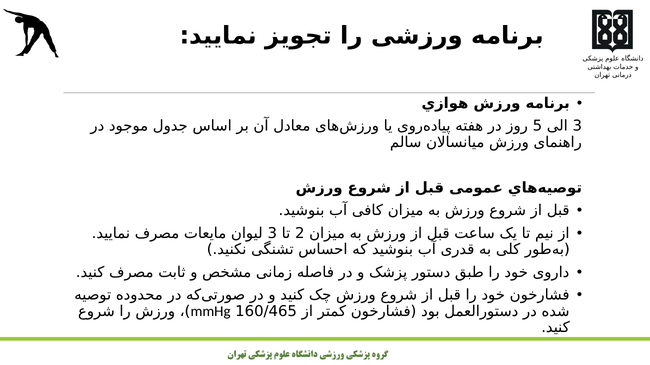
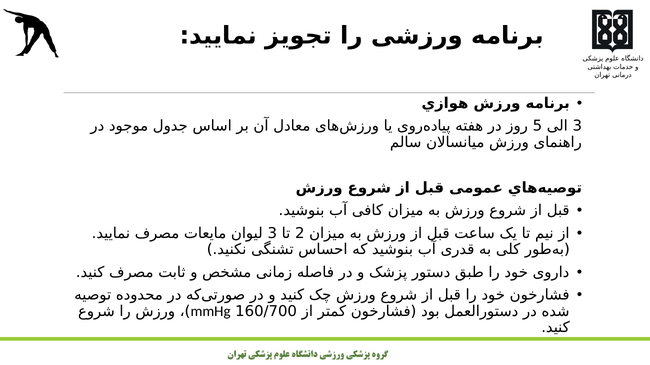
160/465: 160/465 -> 160/700
